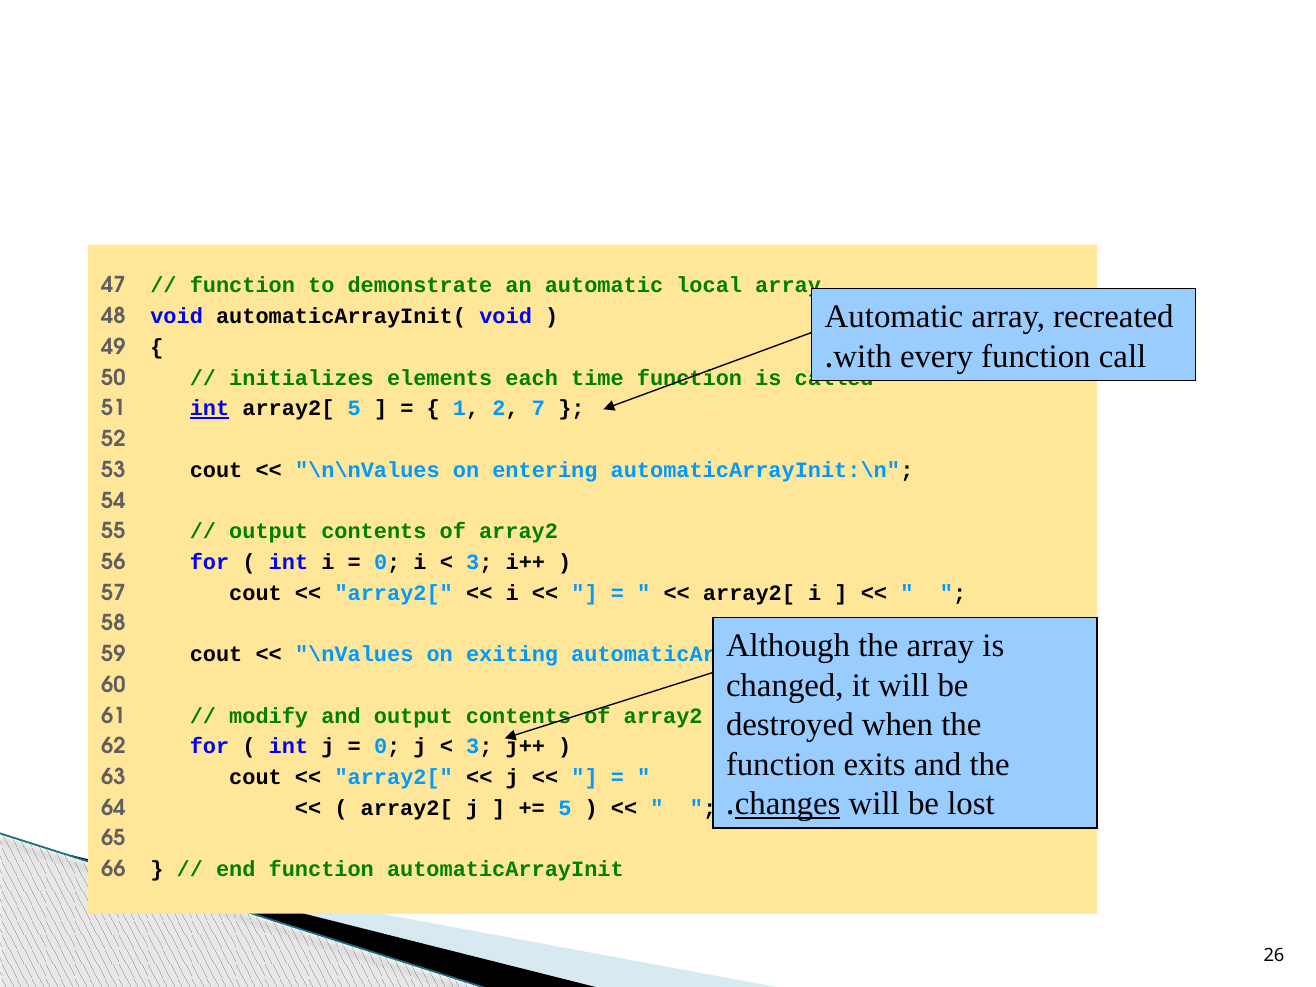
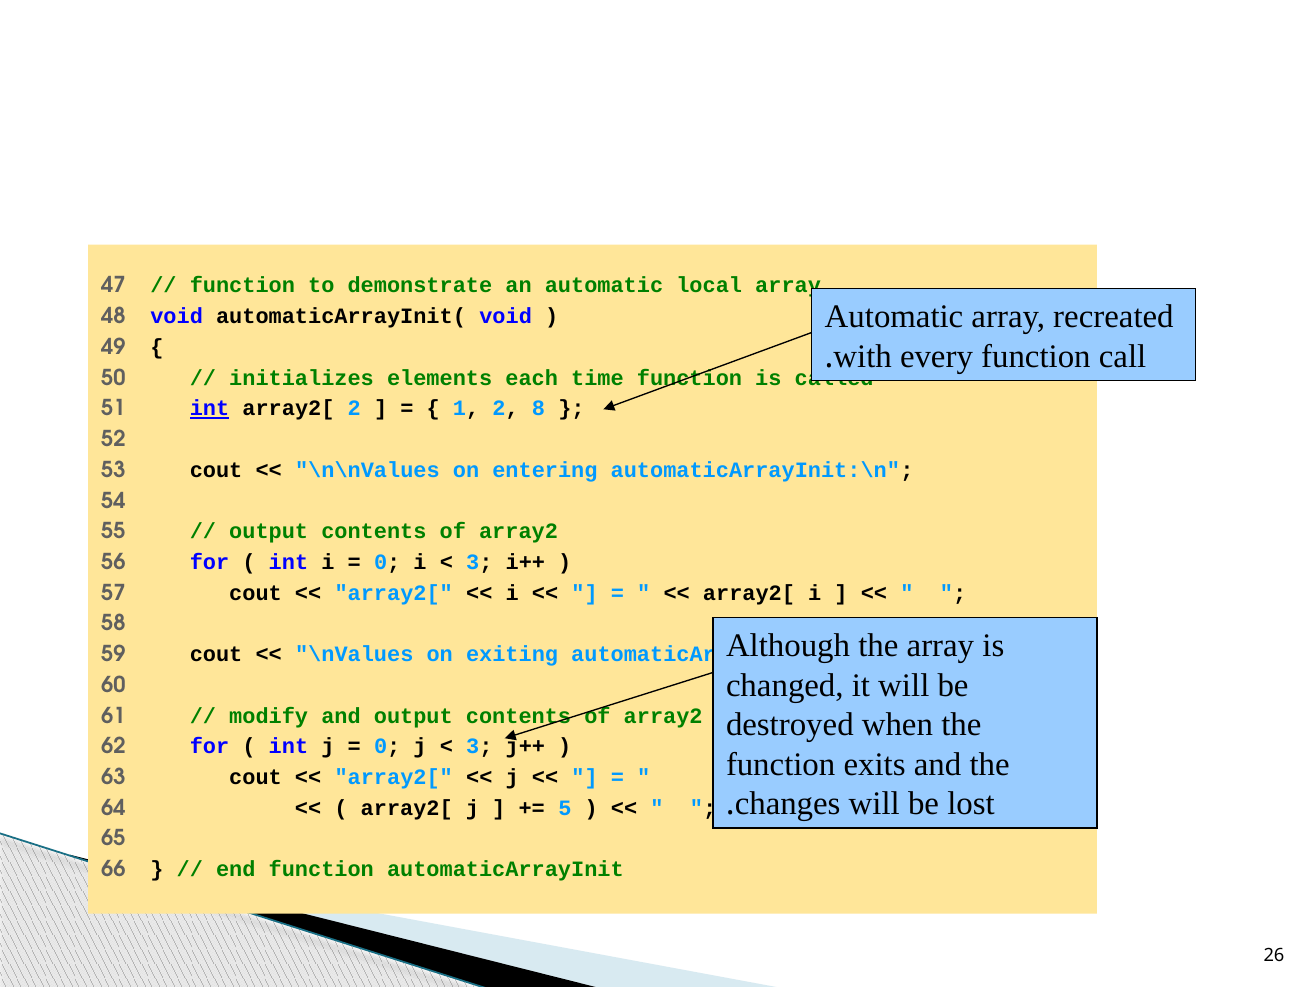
array2[ 5: 5 -> 2
7: 7 -> 8
changes underline: present -> none
